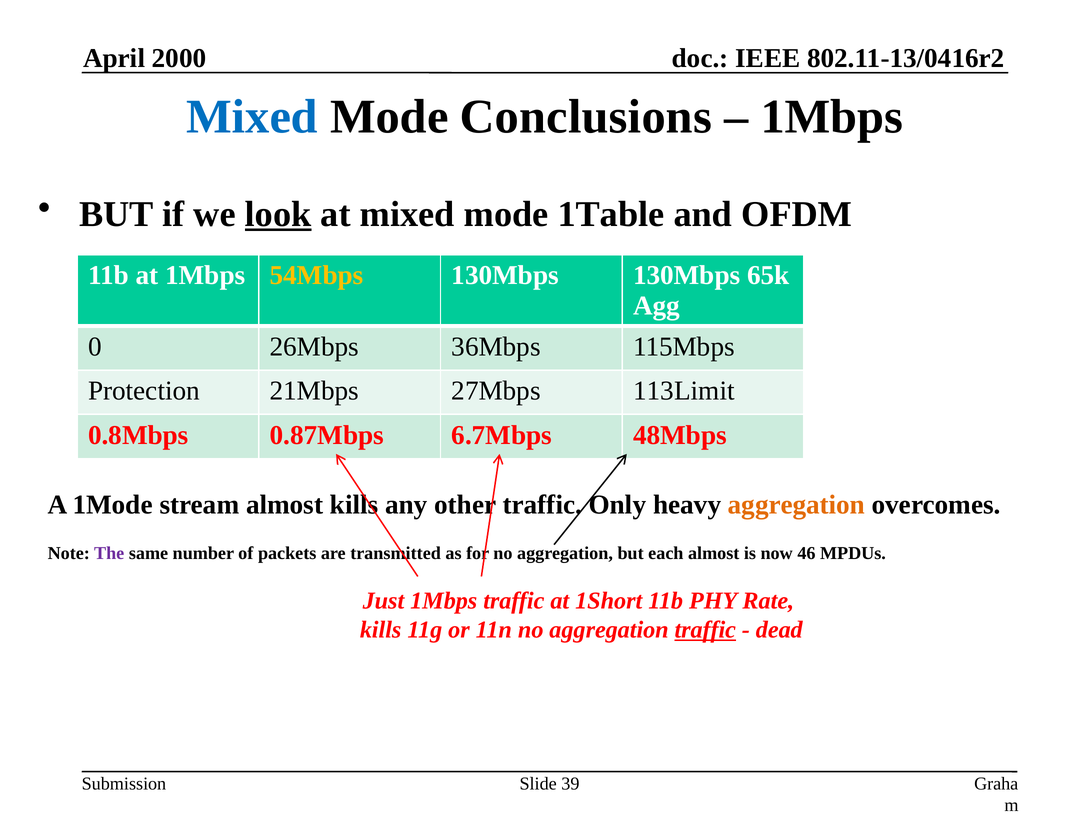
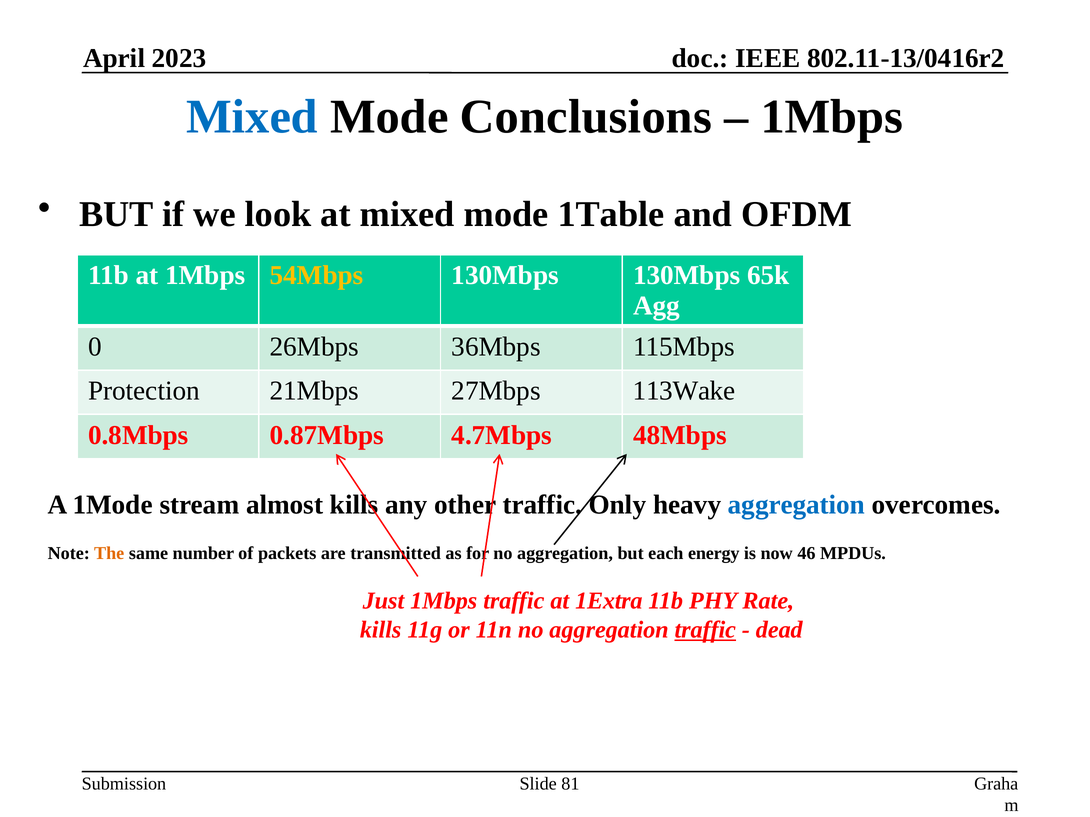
2000: 2000 -> 2023
look underline: present -> none
113Limit: 113Limit -> 113Wake
6.7Mbps: 6.7Mbps -> 4.7Mbps
aggregation at (796, 505) colour: orange -> blue
The colour: purple -> orange
each almost: almost -> energy
1Short: 1Short -> 1Extra
39: 39 -> 81
